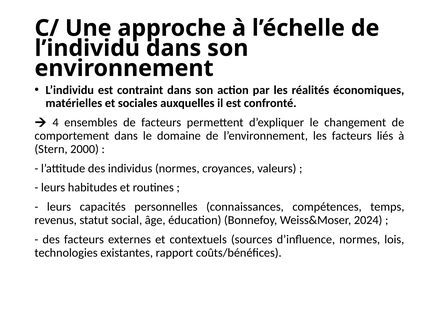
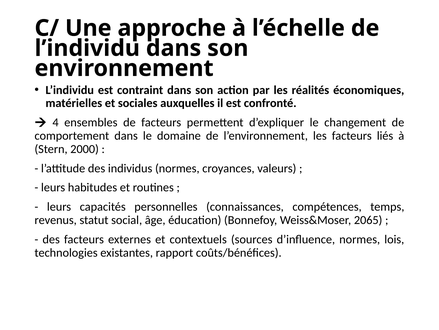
2024: 2024 -> 2065
